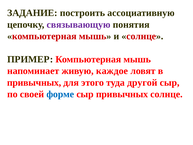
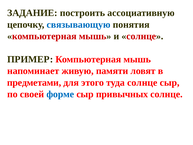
связывающую colour: purple -> blue
каждое: каждое -> памяти
привычных at (34, 82): привычных -> предметами
туда другой: другой -> солнце
